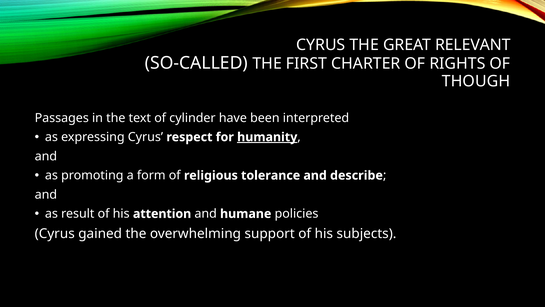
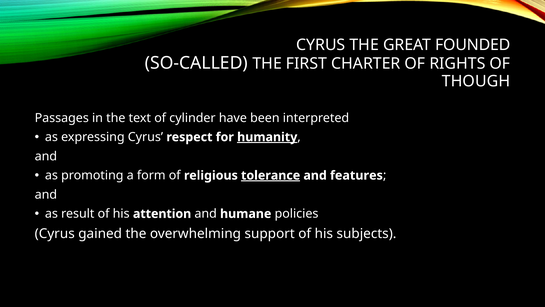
RELEVANT: RELEVANT -> FOUNDED
tolerance underline: none -> present
describe: describe -> features
